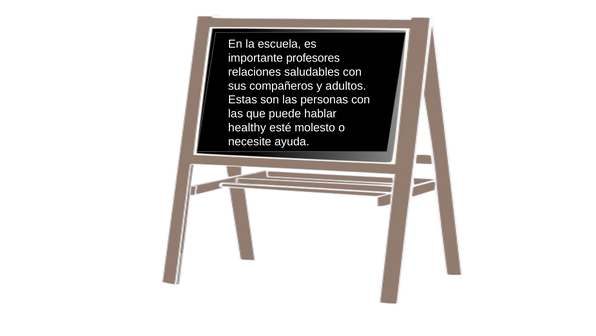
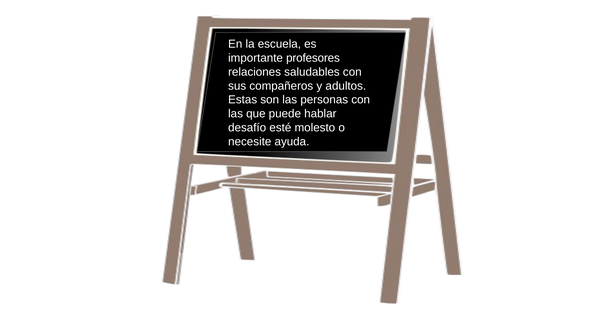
healthy at (247, 127): healthy -> desafío
